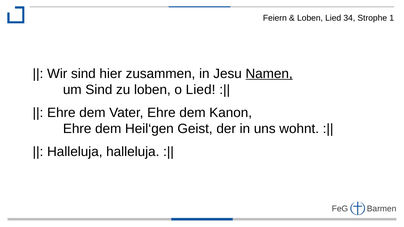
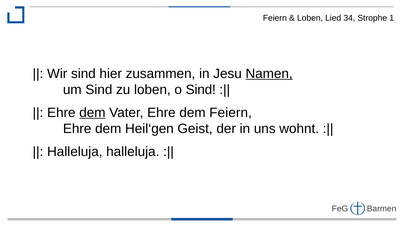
o Lied: Lied -> Sind
dem at (92, 113) underline: none -> present
dem Kanon: Kanon -> Feiern
